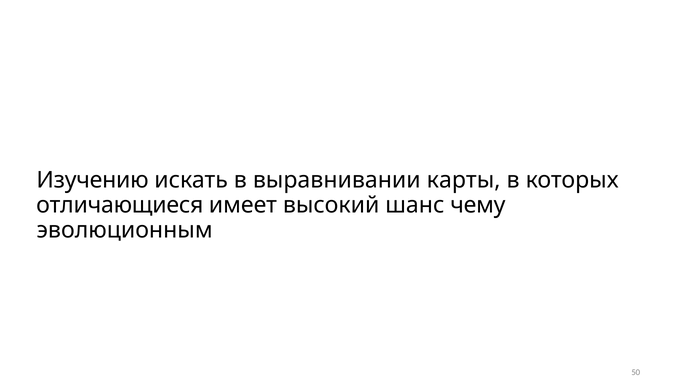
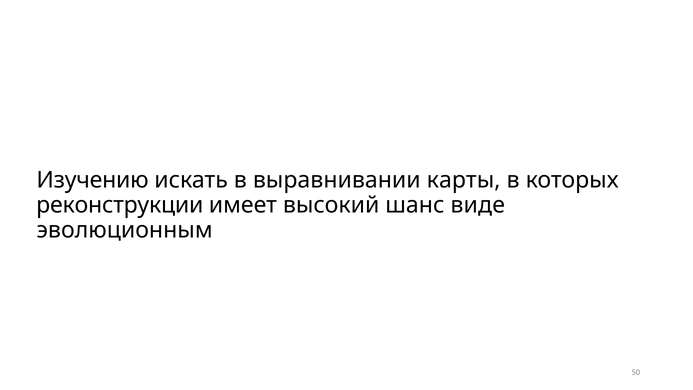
отличающиеся: отличающиеся -> реконструкции
чему: чему -> виде
